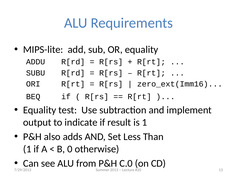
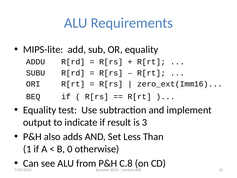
is 1: 1 -> 3
C.0: C.0 -> C.8
